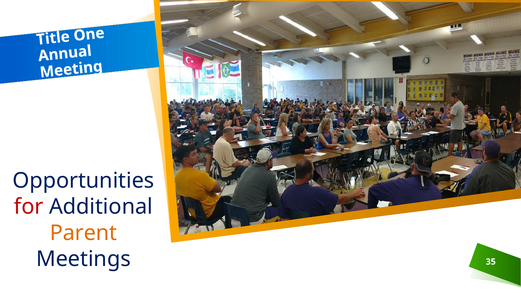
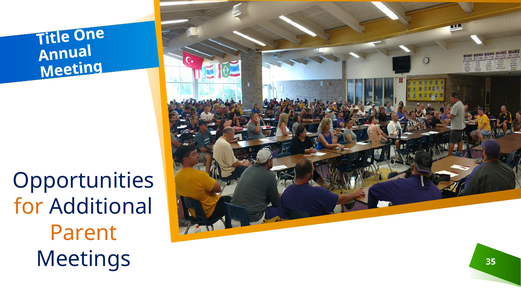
for colour: red -> orange
